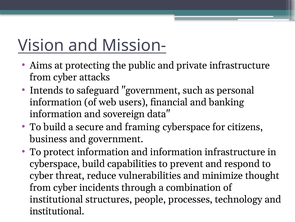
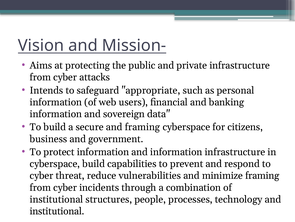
safeguard government: government -> appropriate
minimize thought: thought -> framing
